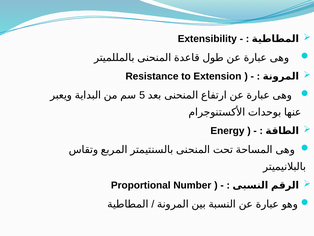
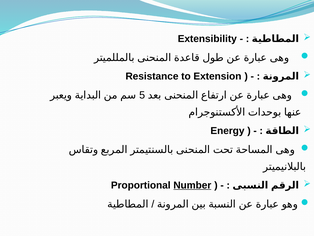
Number underline: none -> present
